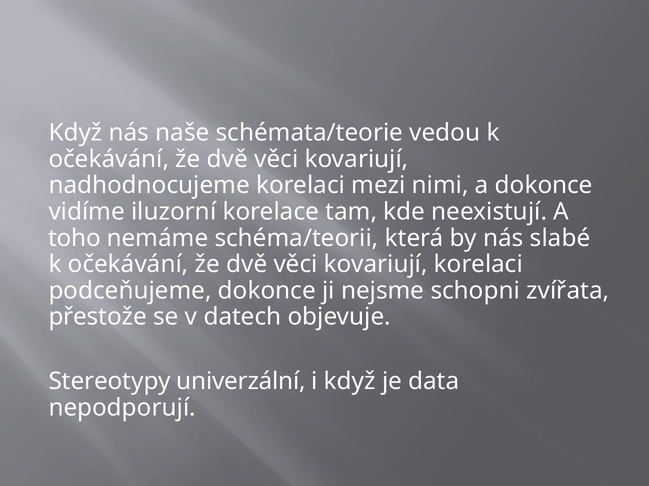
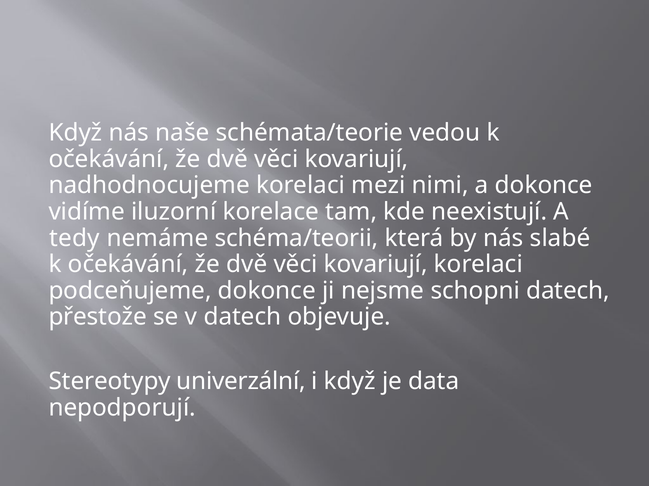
toho: toho -> tedy
schopni zvířata: zvířata -> datech
